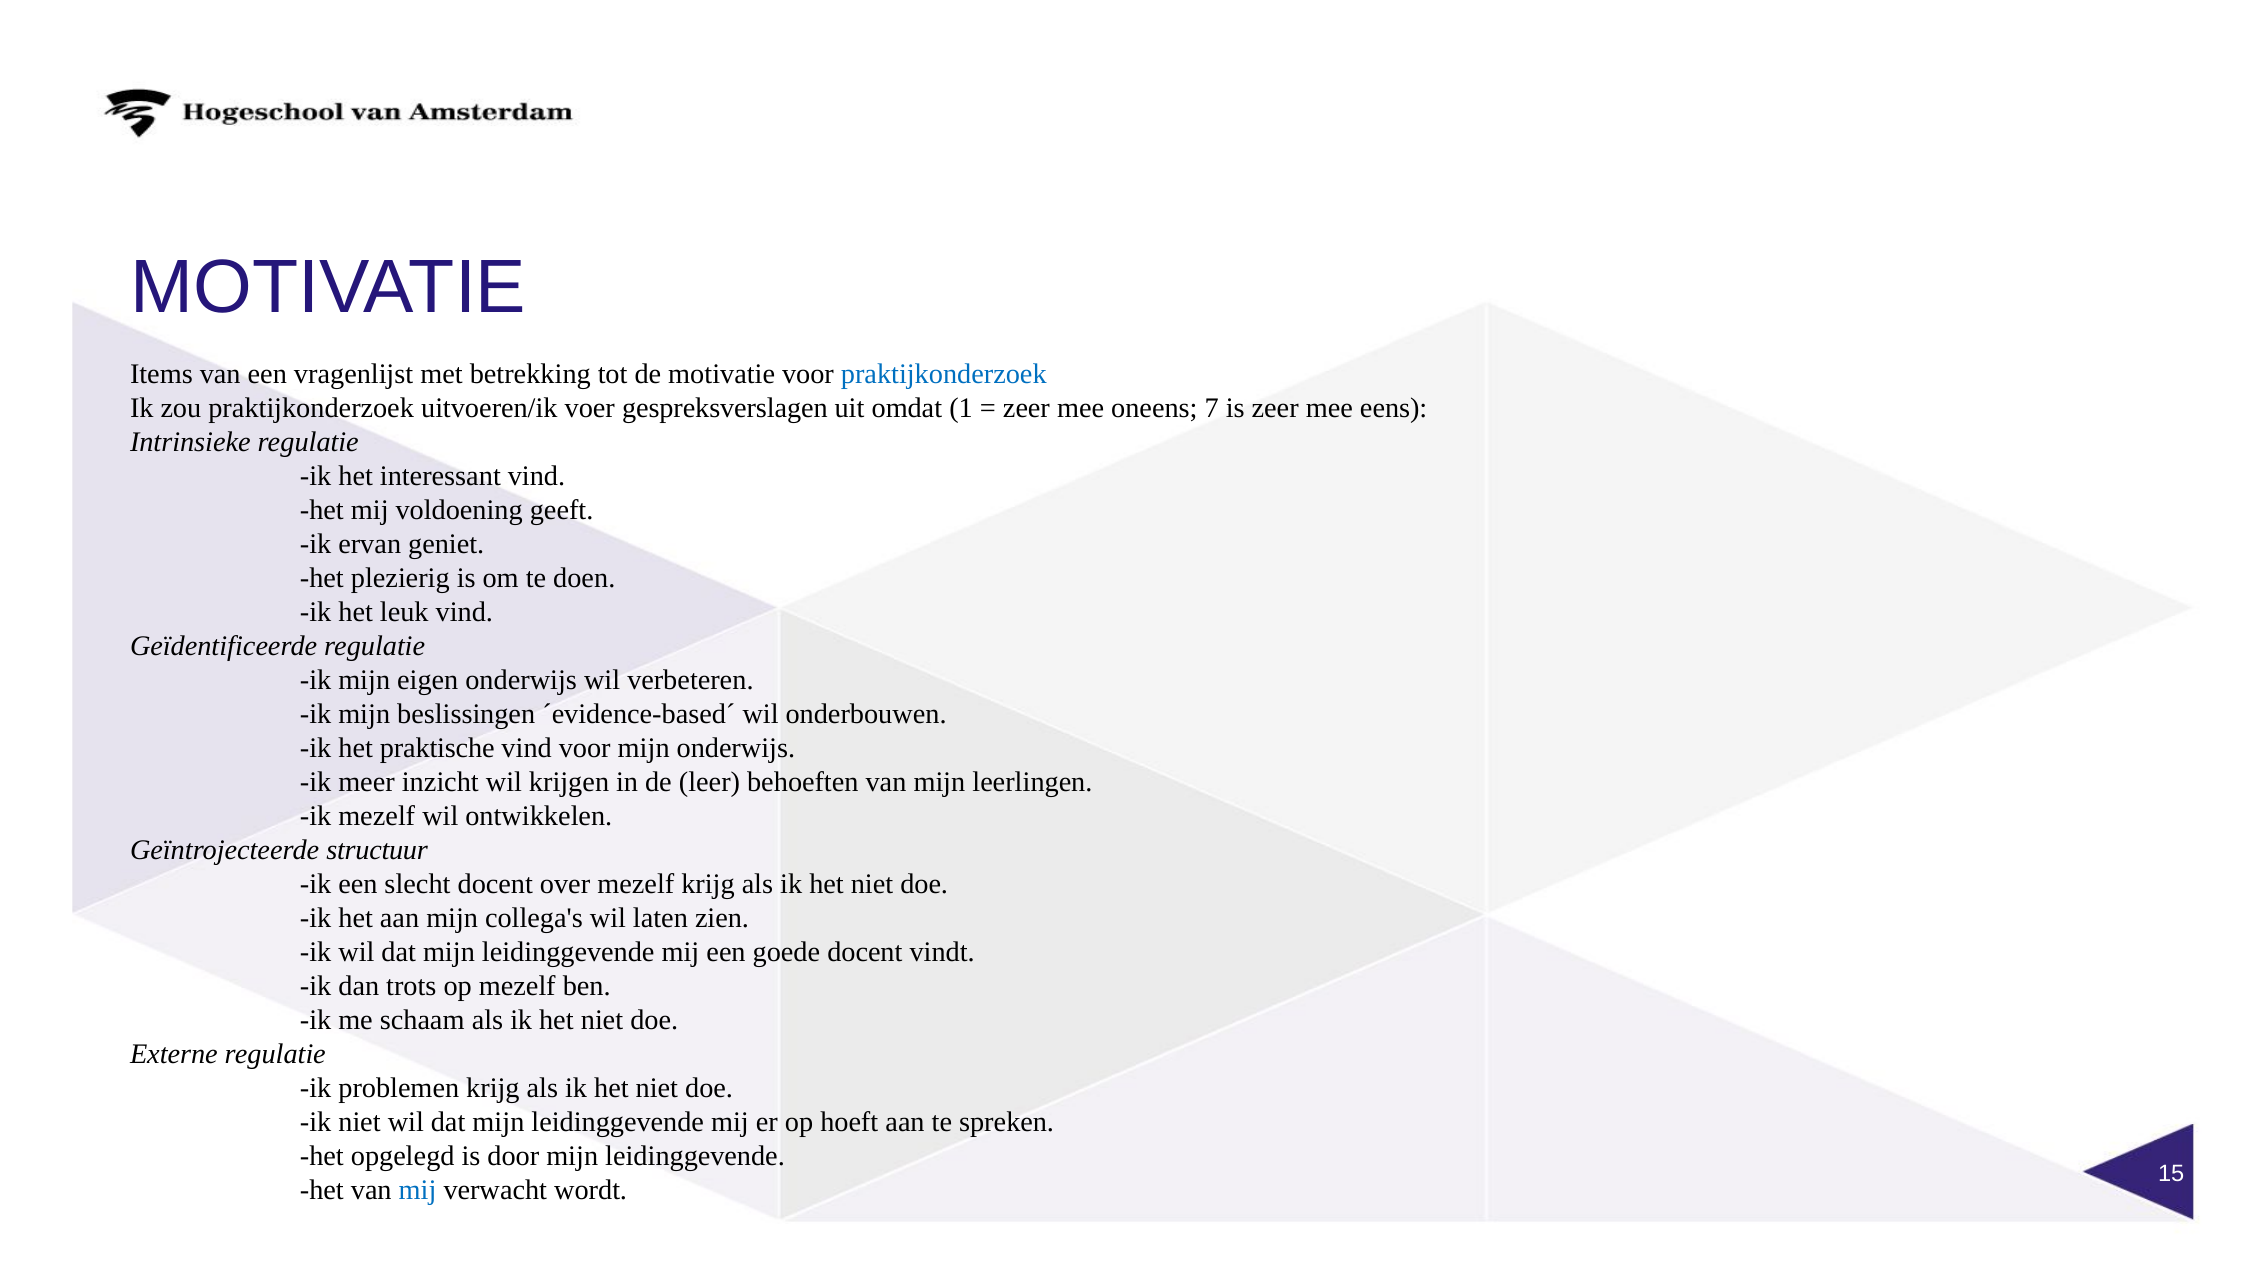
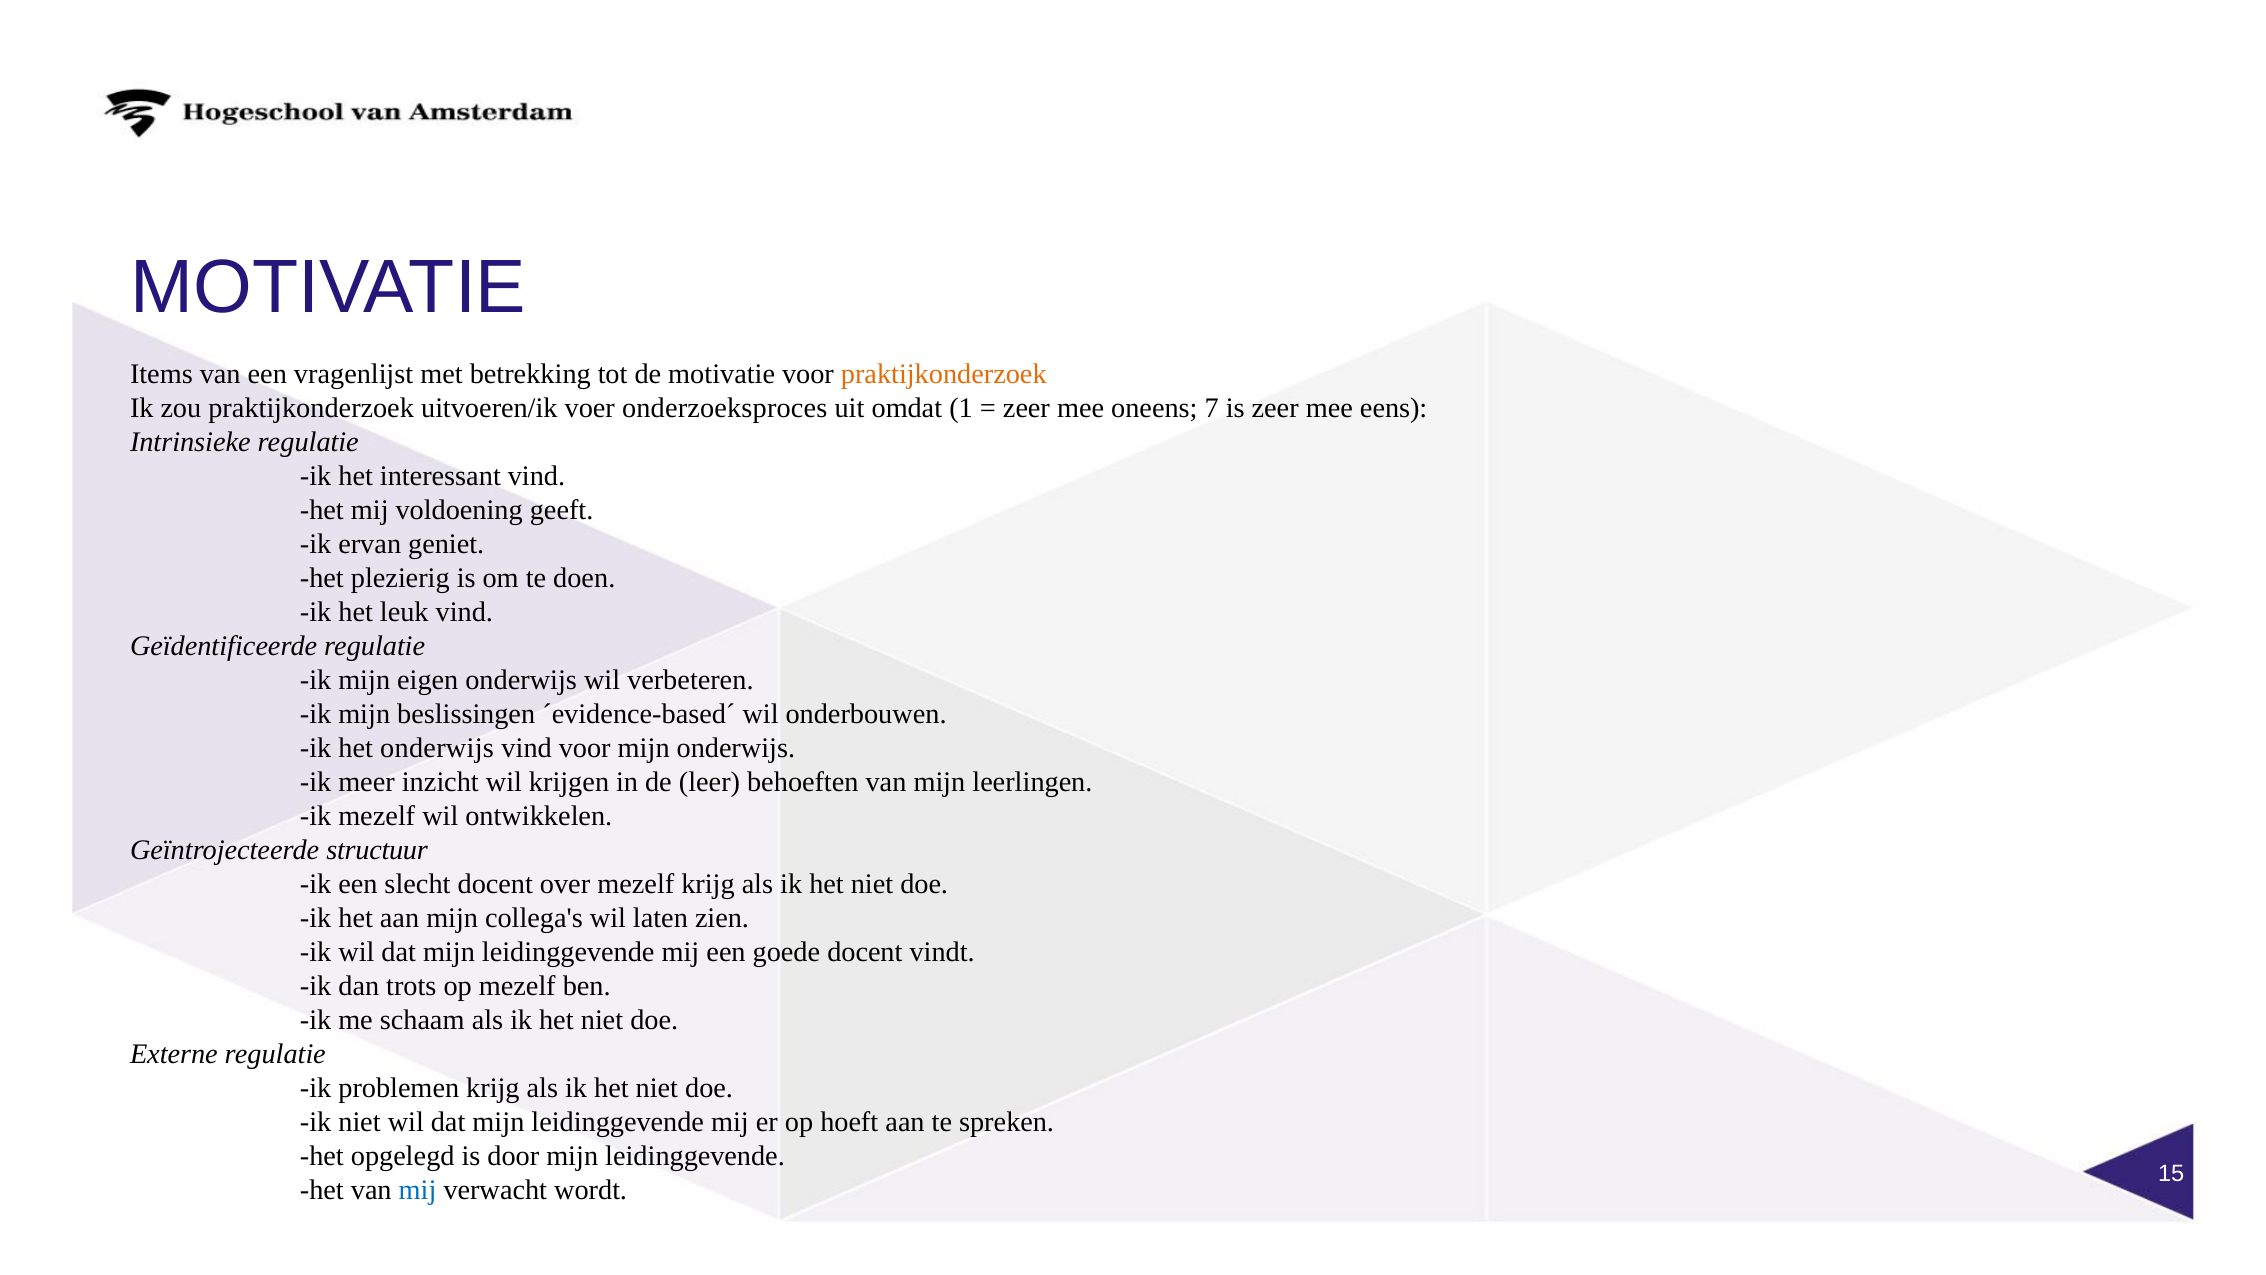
praktijkonderzoek at (944, 374) colour: blue -> orange
gespreksverslagen: gespreksverslagen -> onderzoeksproces
het praktische: praktische -> onderwijs
